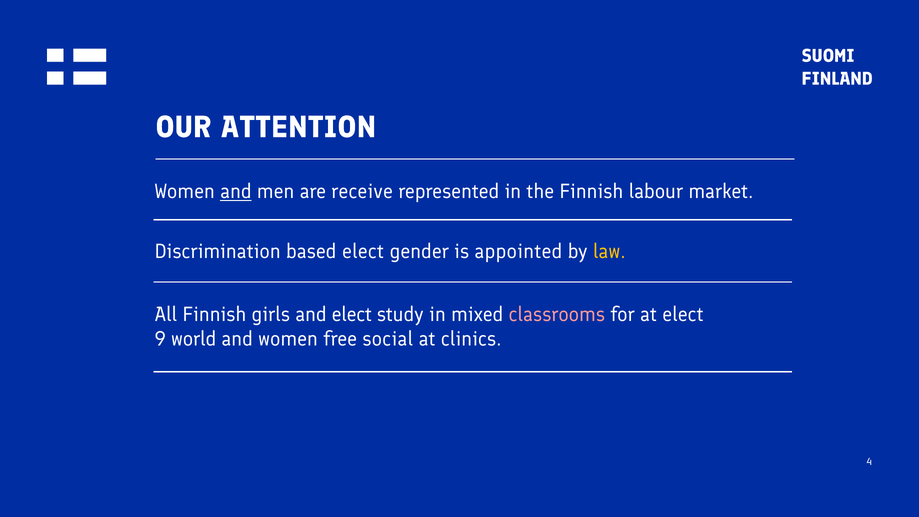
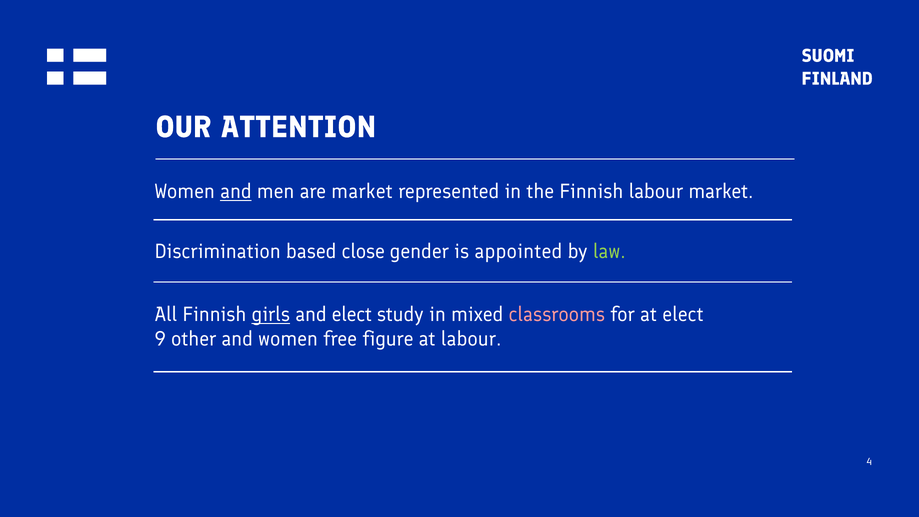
are receive: receive -> market
based elect: elect -> close
law colour: yellow -> light green
girls underline: none -> present
world: world -> other
social: social -> figure
at clinics: clinics -> labour
